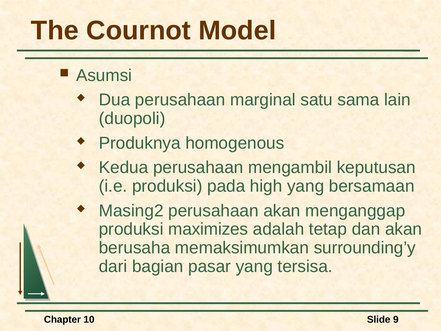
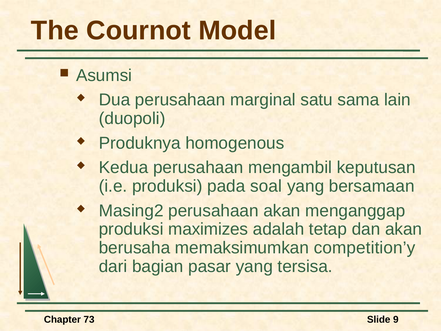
high: high -> soal
surrounding’y: surrounding’y -> competition’y
10: 10 -> 73
